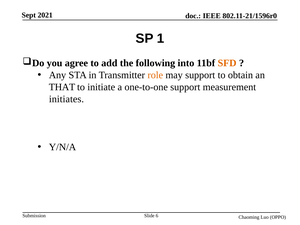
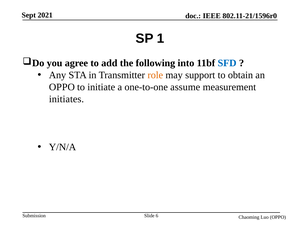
SFD colour: orange -> blue
THAT at (62, 87): THAT -> OPPO
one-to-one support: support -> assume
